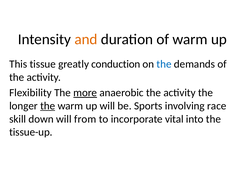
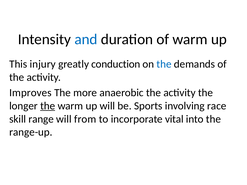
and colour: orange -> blue
tissue: tissue -> injury
Flexibility: Flexibility -> Improves
more underline: present -> none
down: down -> range
tissue-up: tissue-up -> range-up
